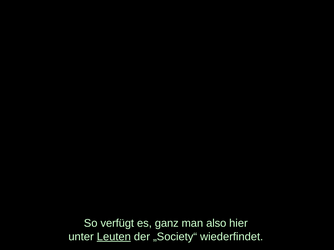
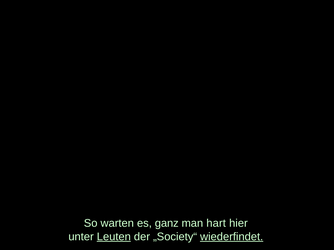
verfügt: verfügt -> warten
also: also -> hart
wiederfindet underline: none -> present
